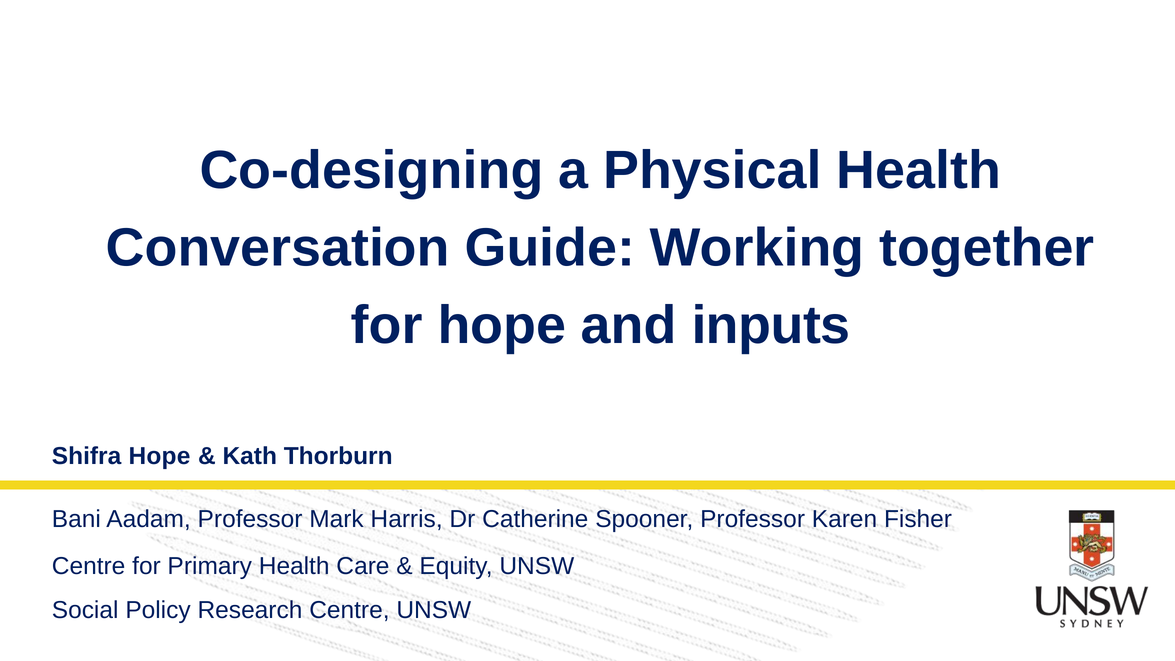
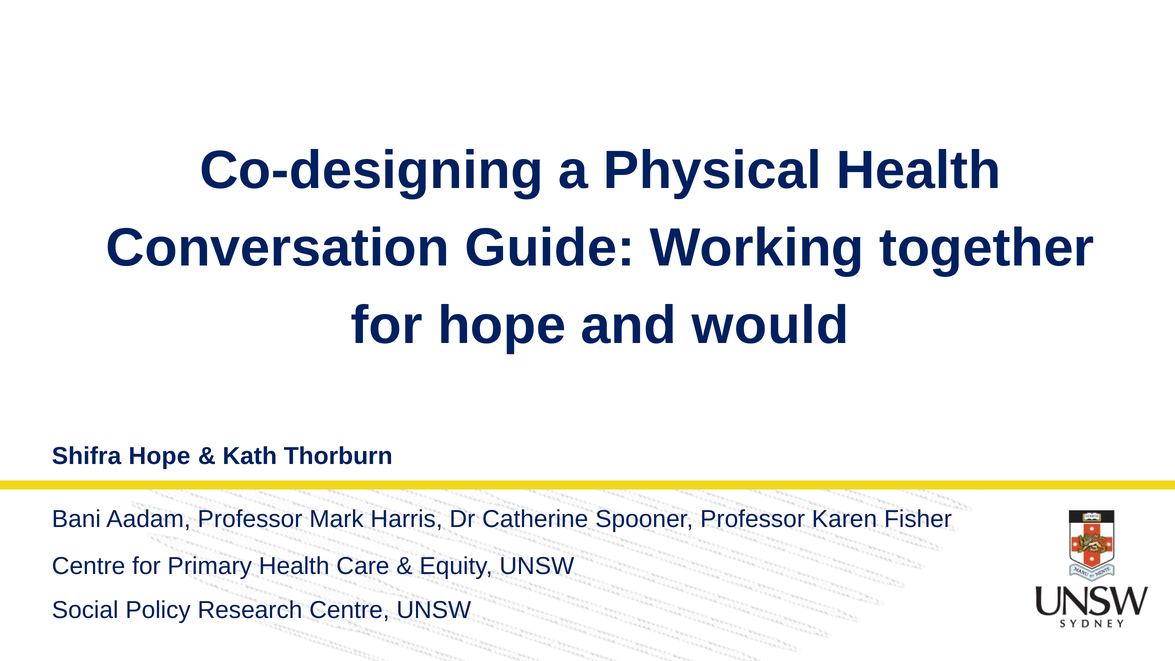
inputs: inputs -> would
